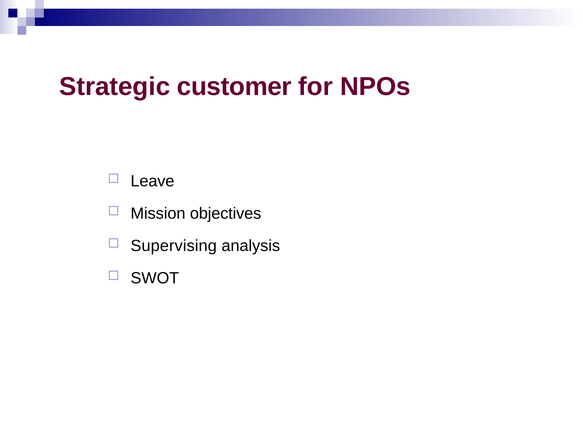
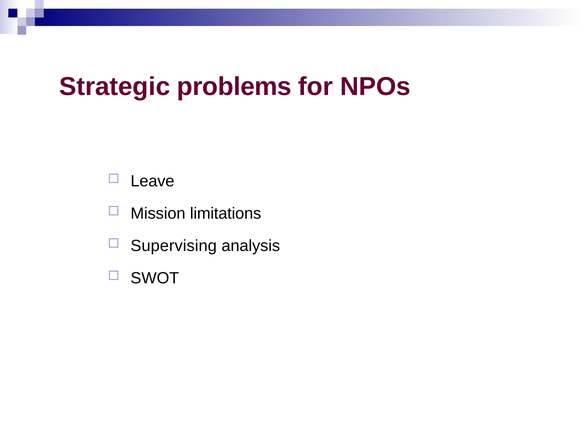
customer: customer -> problems
objectives: objectives -> limitations
